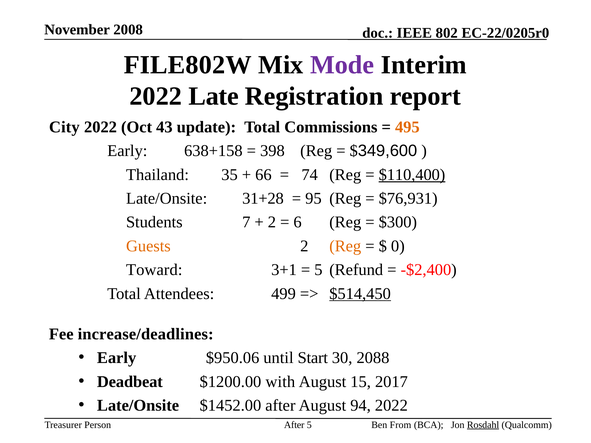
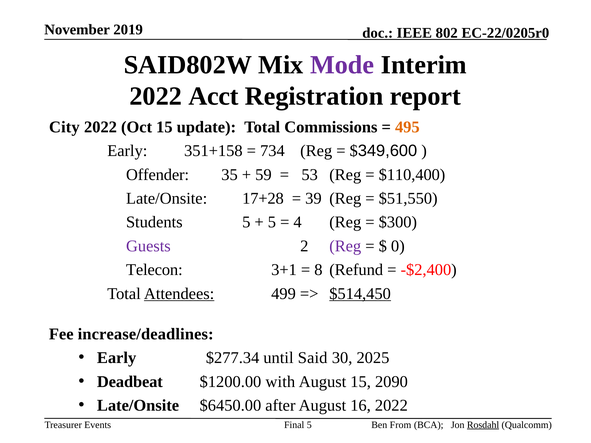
2008: 2008 -> 2019
FILE802W: FILE802W -> SAID802W
Late: Late -> Acct
Oct 43: 43 -> 15
638+158: 638+158 -> 351+158
398: 398 -> 734
Thailand: Thailand -> Offender
66: 66 -> 59
74: 74 -> 53
$110,400 underline: present -> none
31+28: 31+28 -> 17+28
95: 95 -> 39
$76,931: $76,931 -> $51,550
Students 7: 7 -> 5
2 at (272, 222): 2 -> 5
6: 6 -> 4
Guests colour: orange -> purple
Reg at (345, 246) colour: orange -> purple
Toward: Toward -> Telecon
5 at (318, 270): 5 -> 8
Attendees underline: none -> present
$950.06: $950.06 -> $277.34
Start: Start -> Said
2088: 2088 -> 2025
2017: 2017 -> 2090
$1452.00: $1452.00 -> $6450.00
94: 94 -> 16
Person: Person -> Events
After at (294, 425): After -> Final
